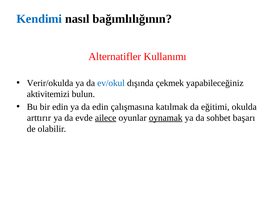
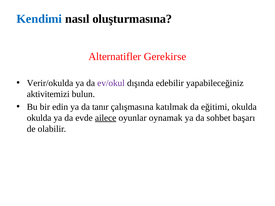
bağımlılığının: bağımlılığının -> oluşturmasına
Kullanımı: Kullanımı -> Gerekirse
ev/okul colour: blue -> purple
çekmek: çekmek -> edebilir
da edin: edin -> tanır
arttırır at (39, 118): arttırır -> okulda
oynamak underline: present -> none
